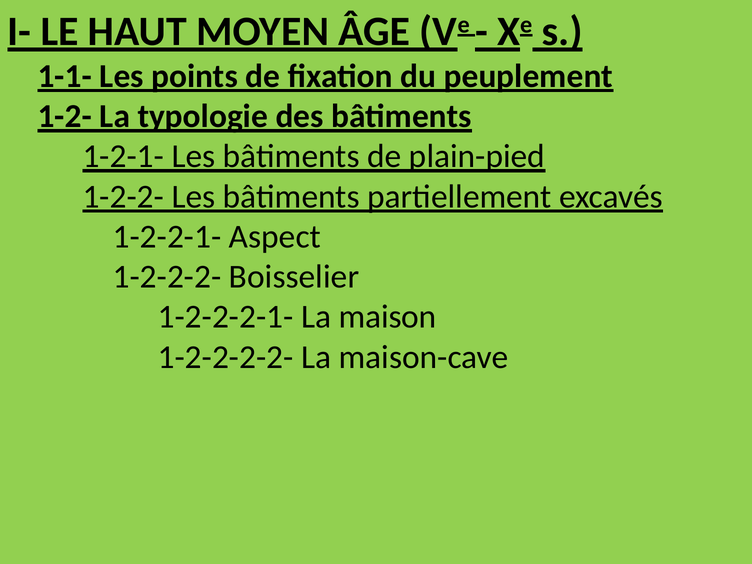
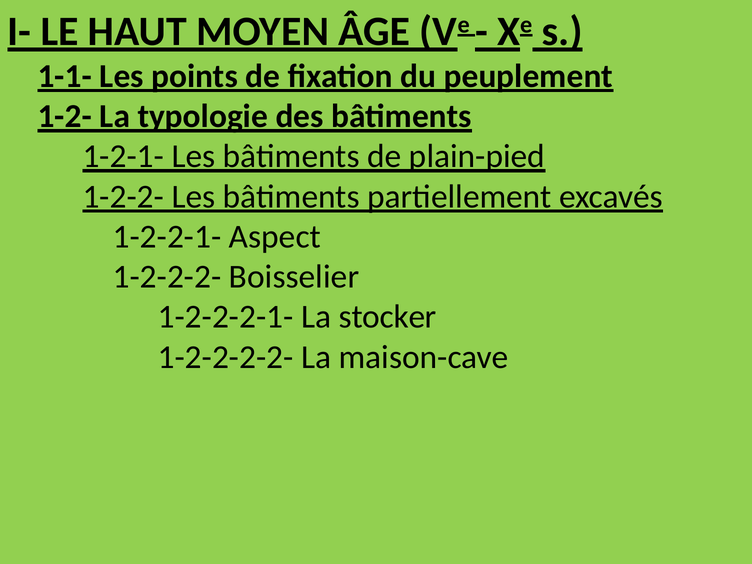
maison: maison -> stocker
